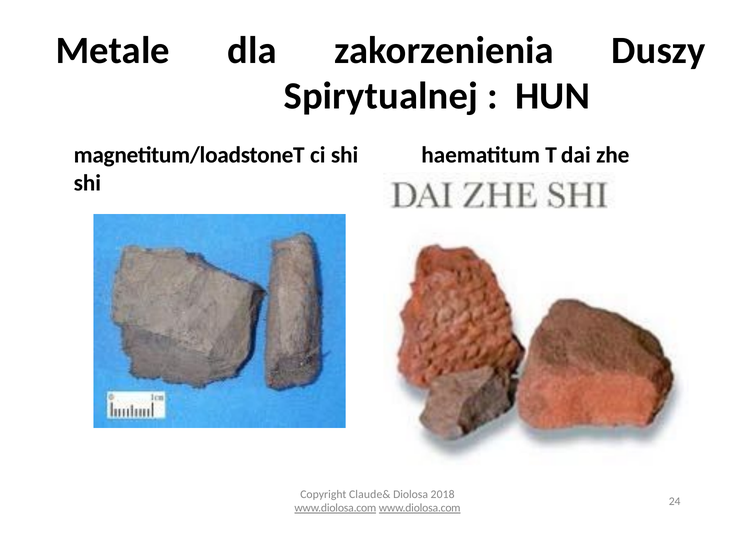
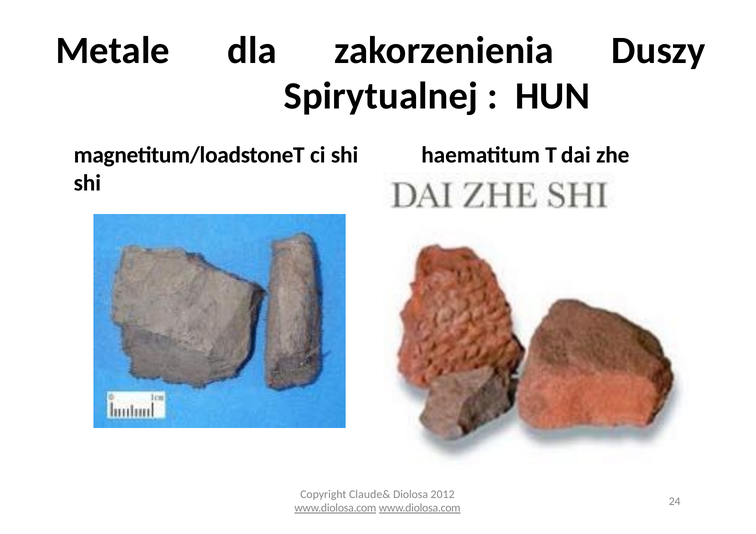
2018: 2018 -> 2012
